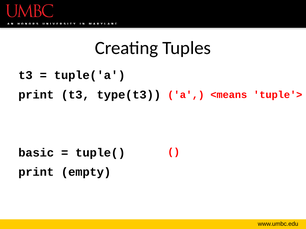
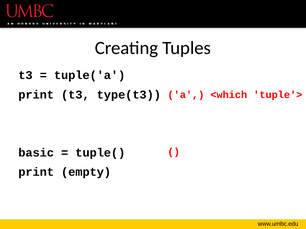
<means: <means -> <which
